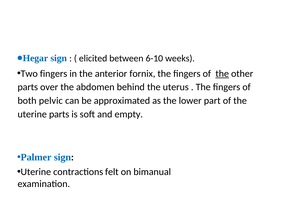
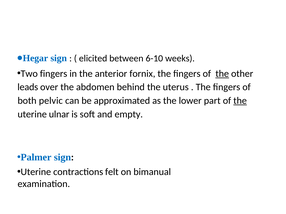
parts at (28, 87): parts -> leads
the at (240, 101) underline: none -> present
uterine parts: parts -> ulnar
